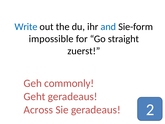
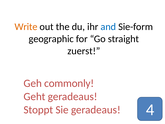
Write colour: blue -> orange
impossible: impossible -> geographic
Across: Across -> Stoppt
2: 2 -> 4
